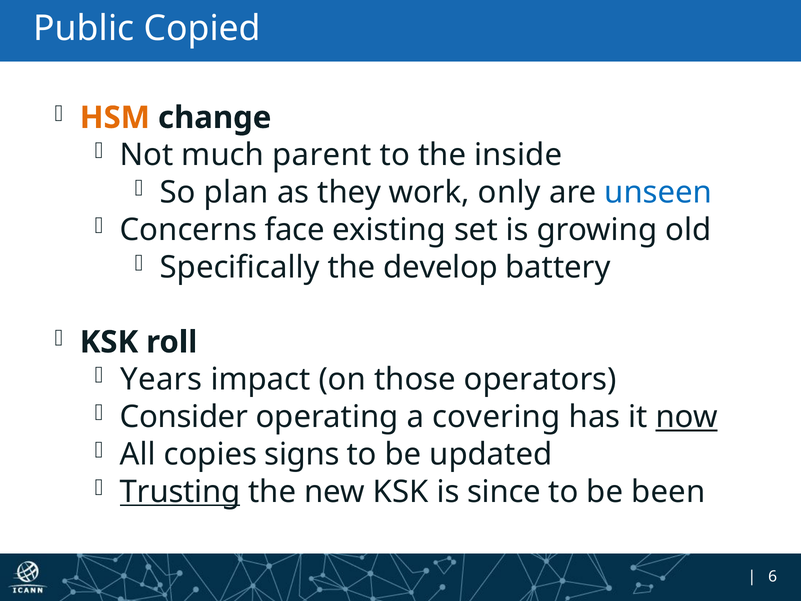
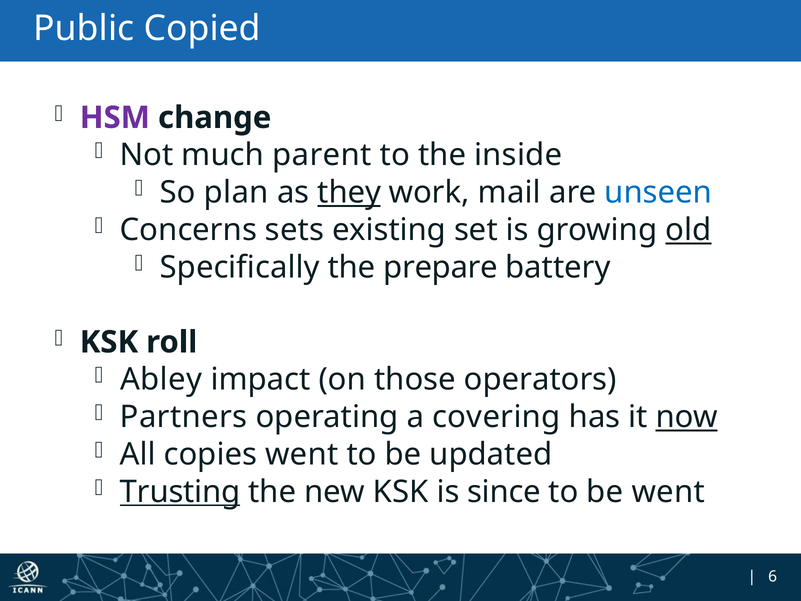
HSM colour: orange -> purple
they underline: none -> present
only: only -> mail
face: face -> sets
old underline: none -> present
develop: develop -> prepare
Years: Years -> Abley
Consider: Consider -> Partners
copies signs: signs -> went
be been: been -> went
